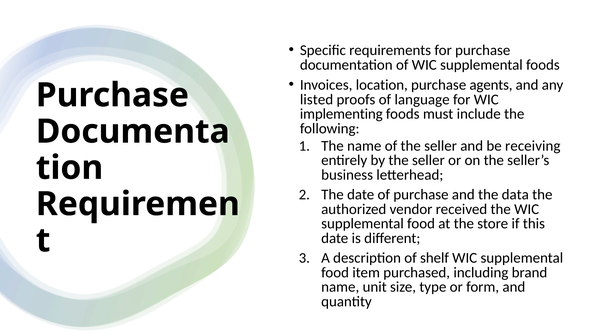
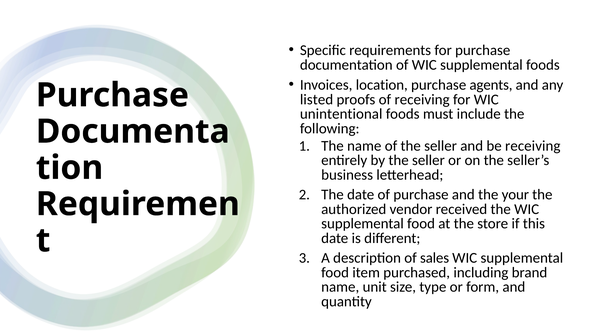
of language: language -> receiving
implementing: implementing -> unintentional
data: data -> your
shelf: shelf -> sales
